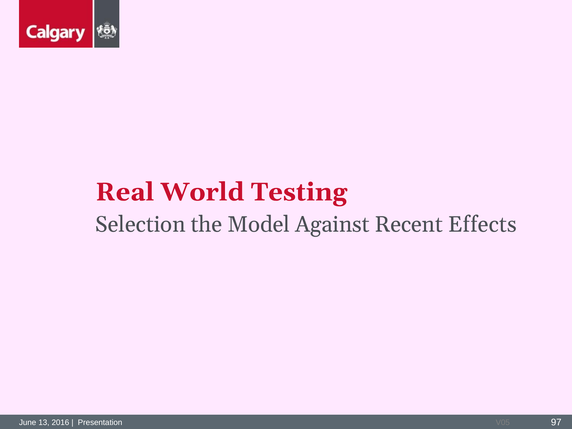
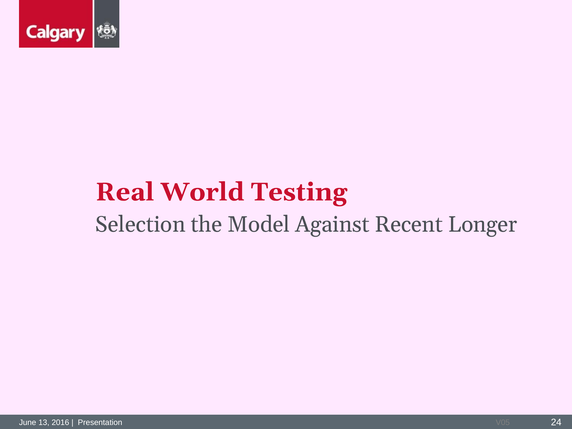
Effects: Effects -> Longer
97: 97 -> 24
